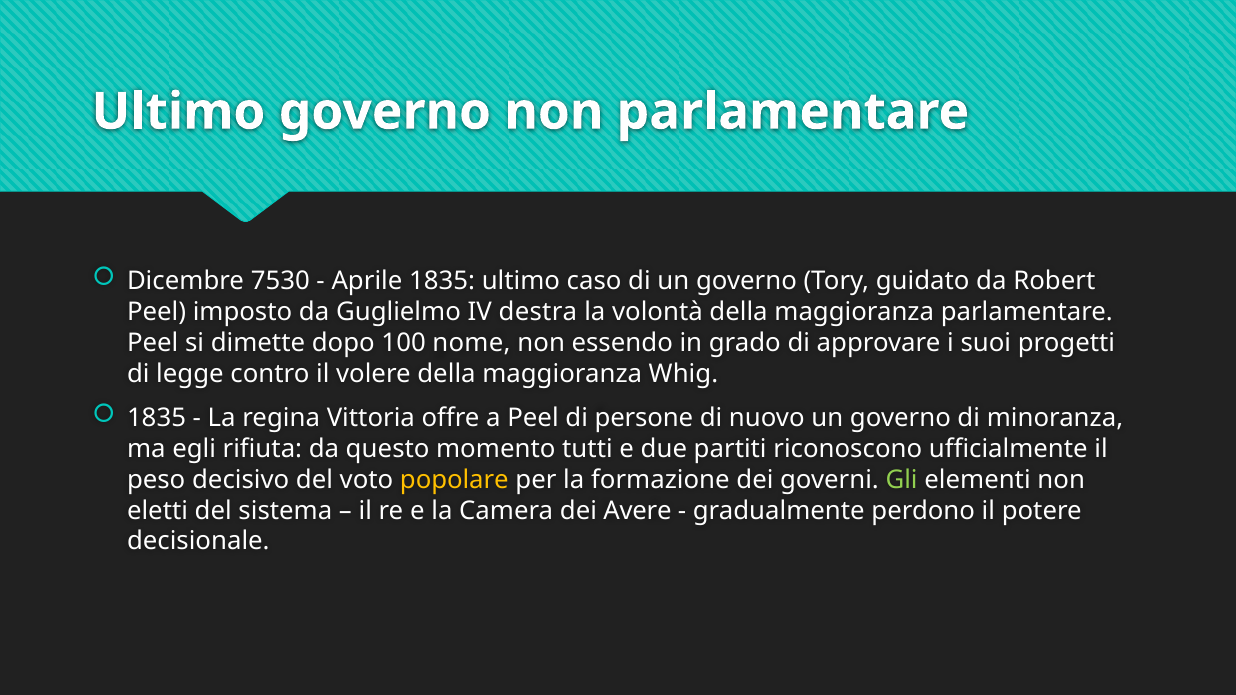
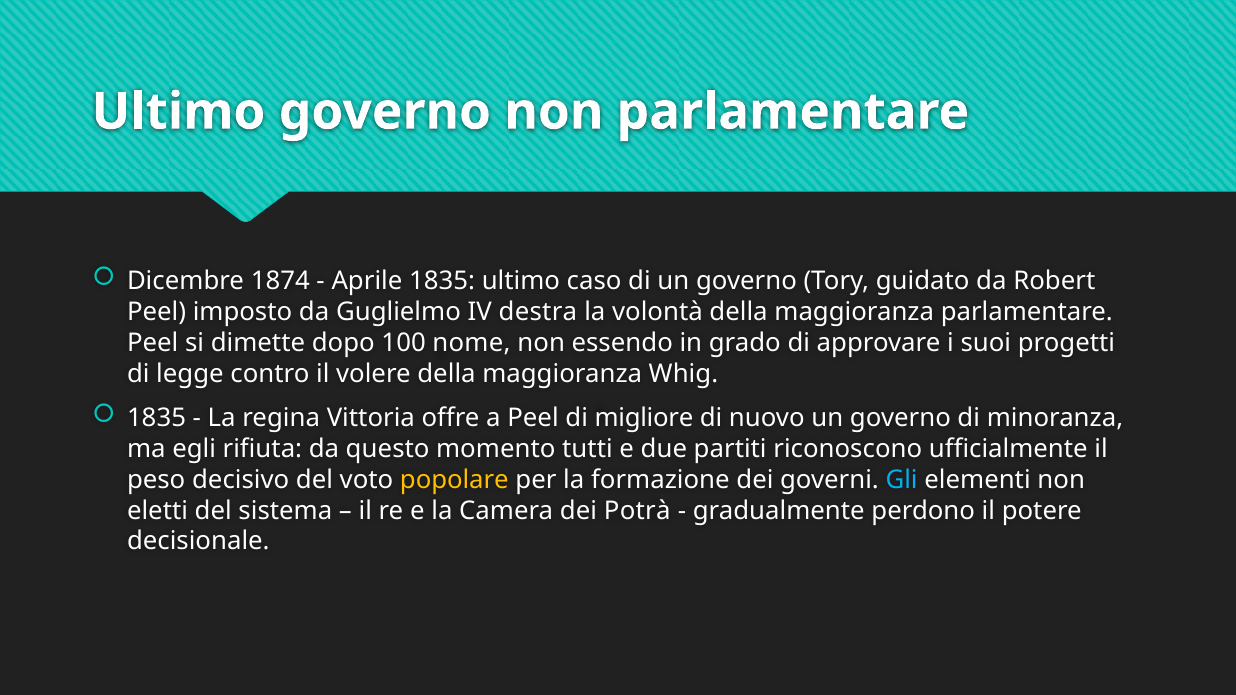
7530: 7530 -> 1874
persone: persone -> migliore
Gli colour: light green -> light blue
Avere: Avere -> Potrà
